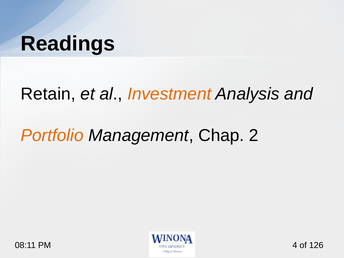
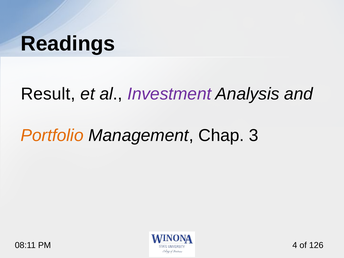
Retain: Retain -> Result
Investment colour: orange -> purple
2: 2 -> 3
